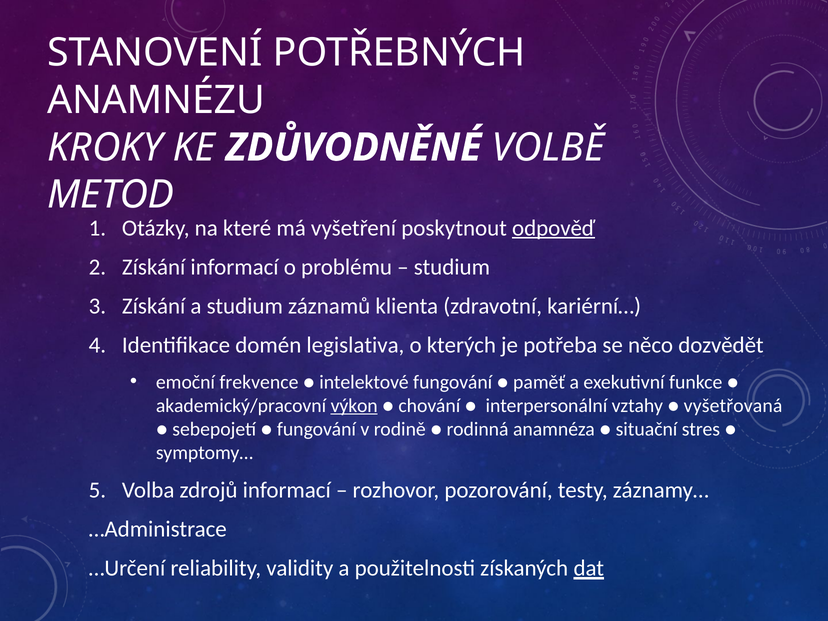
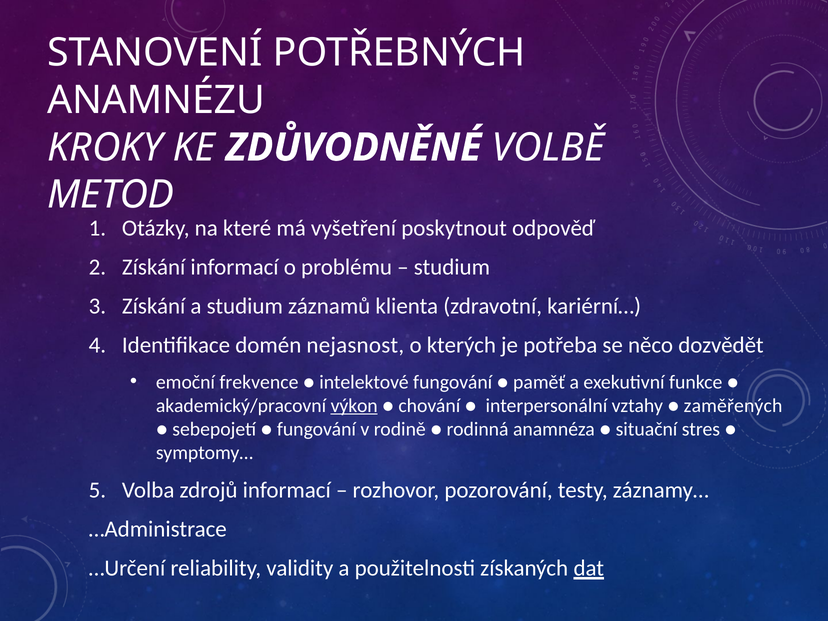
odpověď underline: present -> none
legislativa: legislativa -> nejasnost
vyšetřovaná: vyšetřovaná -> zaměřených
